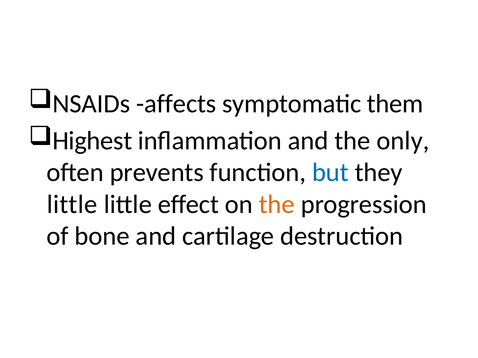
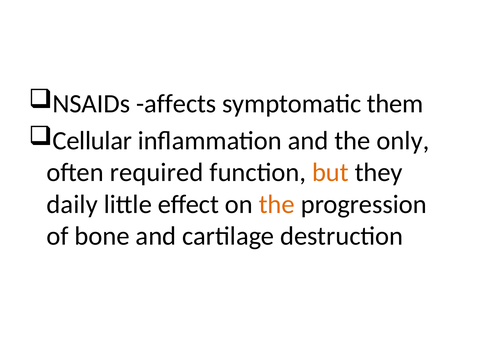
Highest: Highest -> Cellular
prevents: prevents -> required
but colour: blue -> orange
little at (72, 205): little -> daily
